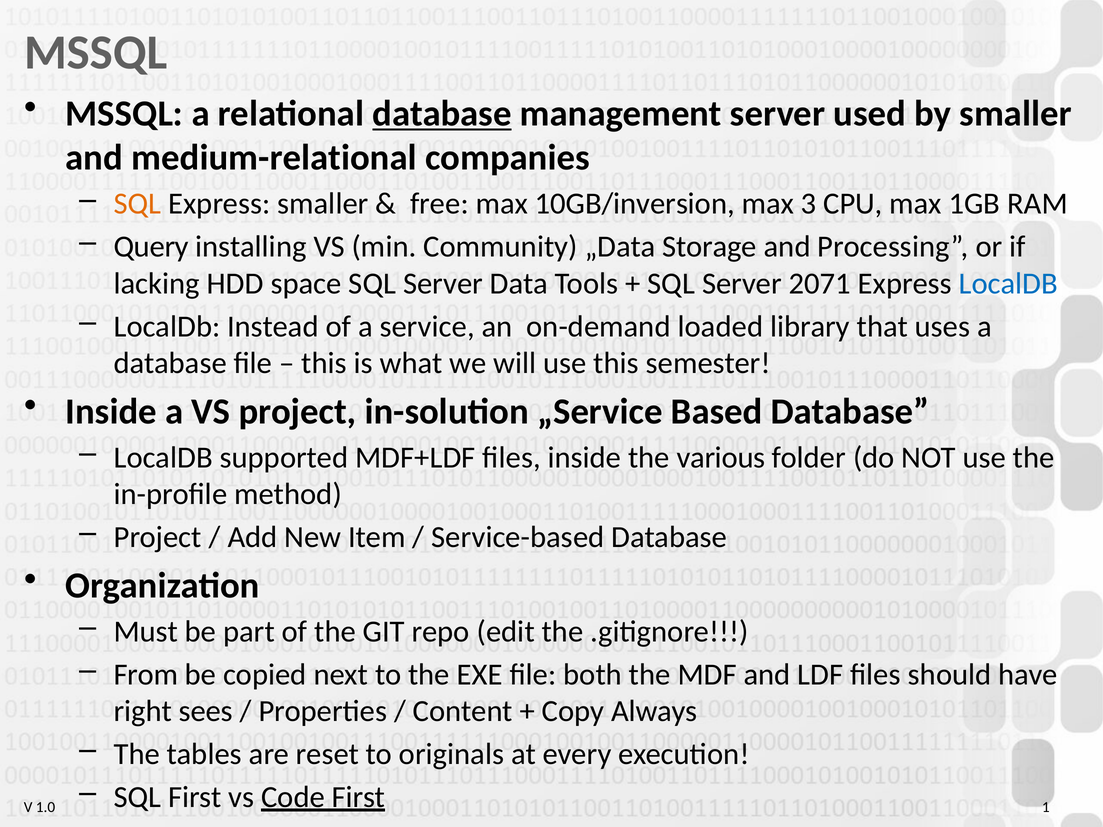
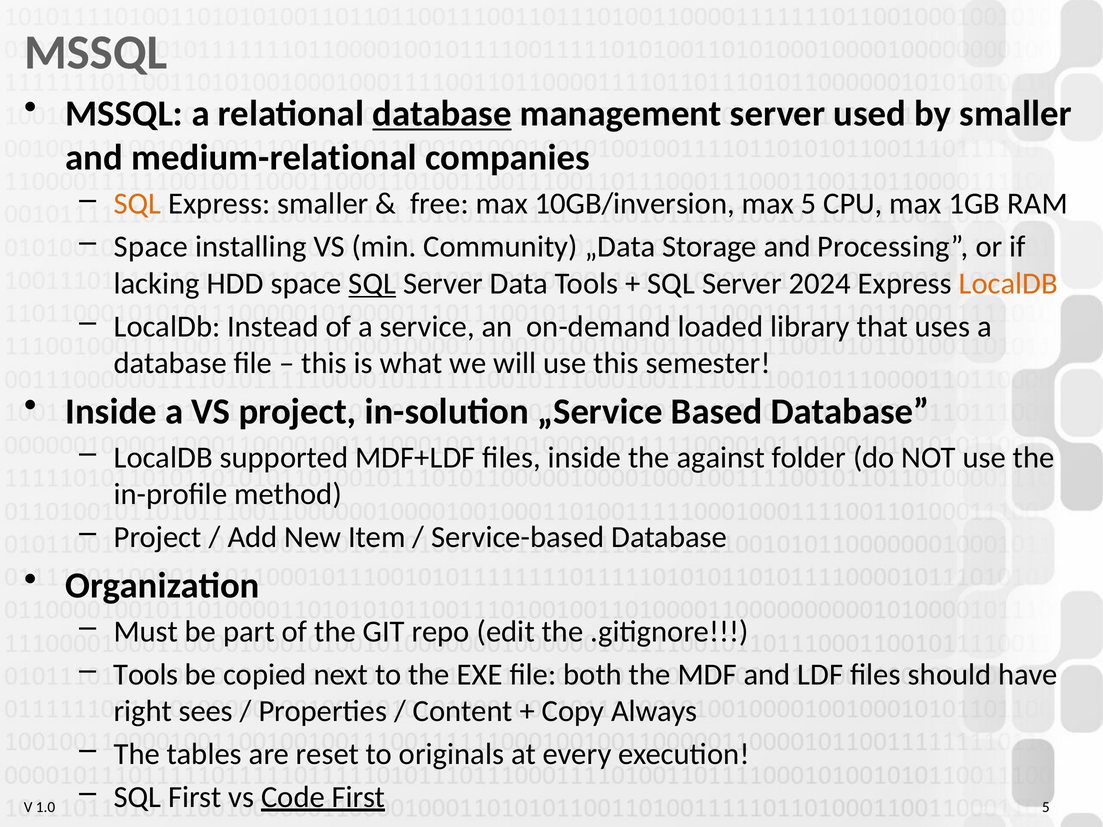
max 3: 3 -> 5
Query at (151, 247): Query -> Space
SQL at (372, 284) underline: none -> present
2071: 2071 -> 2024
LocalDB at (1008, 284) colour: blue -> orange
various: various -> against
From at (146, 675): From -> Tools
First 1: 1 -> 5
